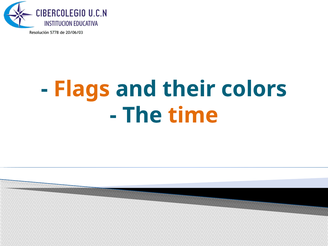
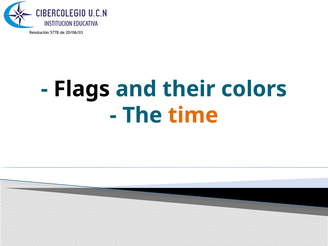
Flags colour: orange -> black
